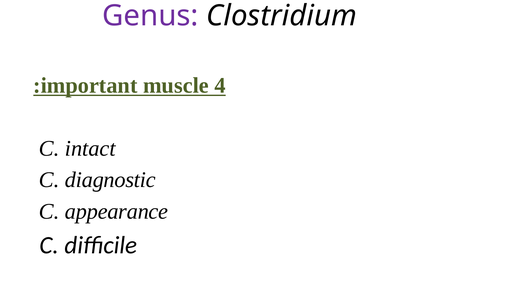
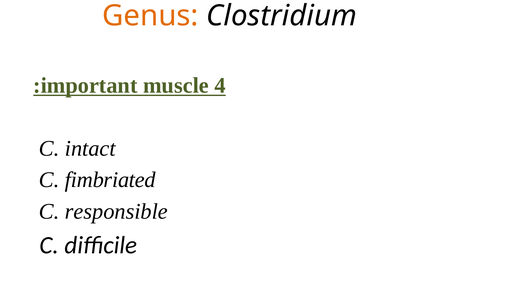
Genus colour: purple -> orange
diagnostic: diagnostic -> fimbriated
appearance: appearance -> responsible
